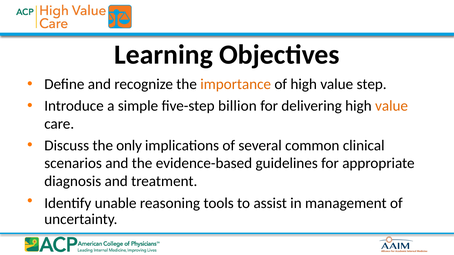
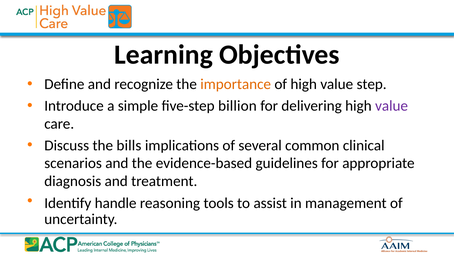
value at (392, 106) colour: orange -> purple
only: only -> bills
unable: unable -> handle
